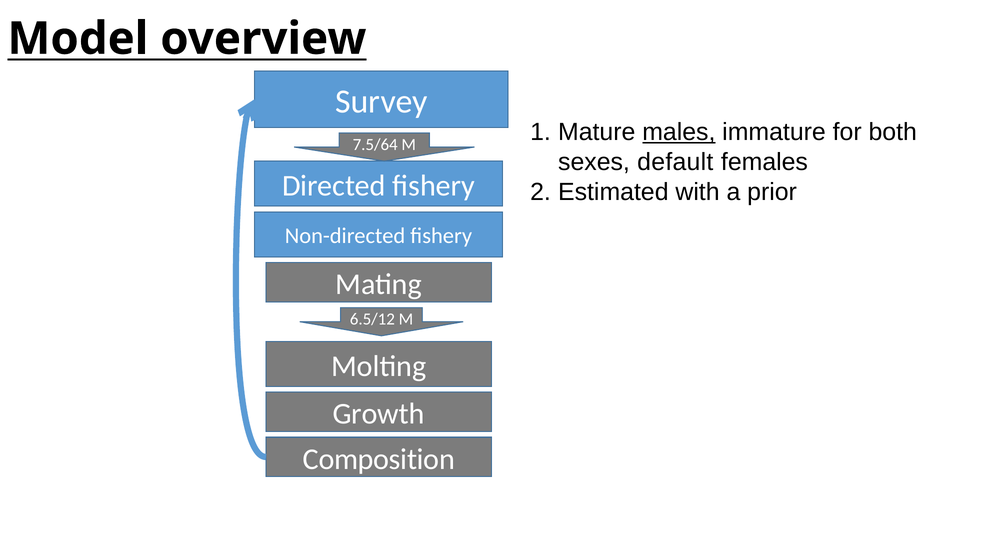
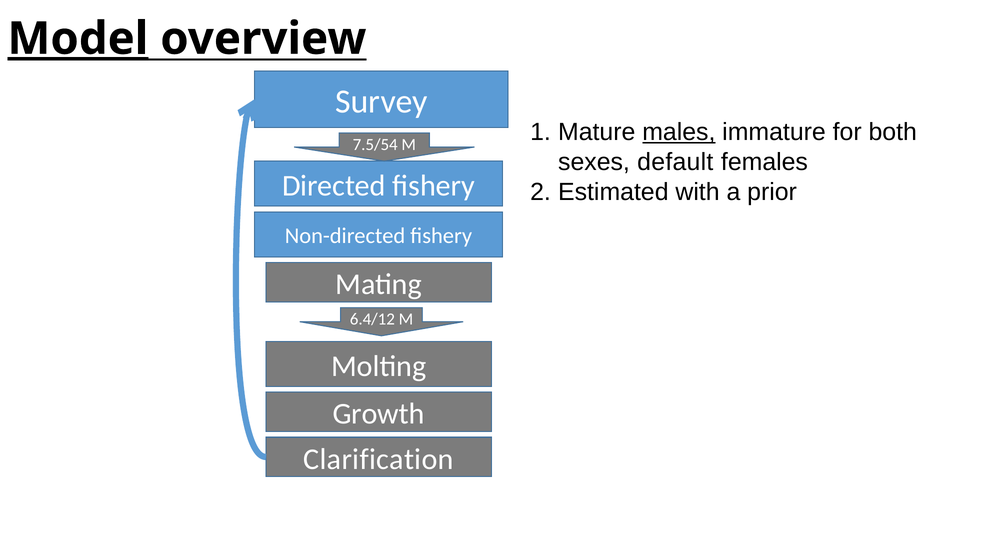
Model underline: none -> present
7.5/64: 7.5/64 -> 7.5/54
6.5/12: 6.5/12 -> 6.4/12
Composition: Composition -> Clarification
